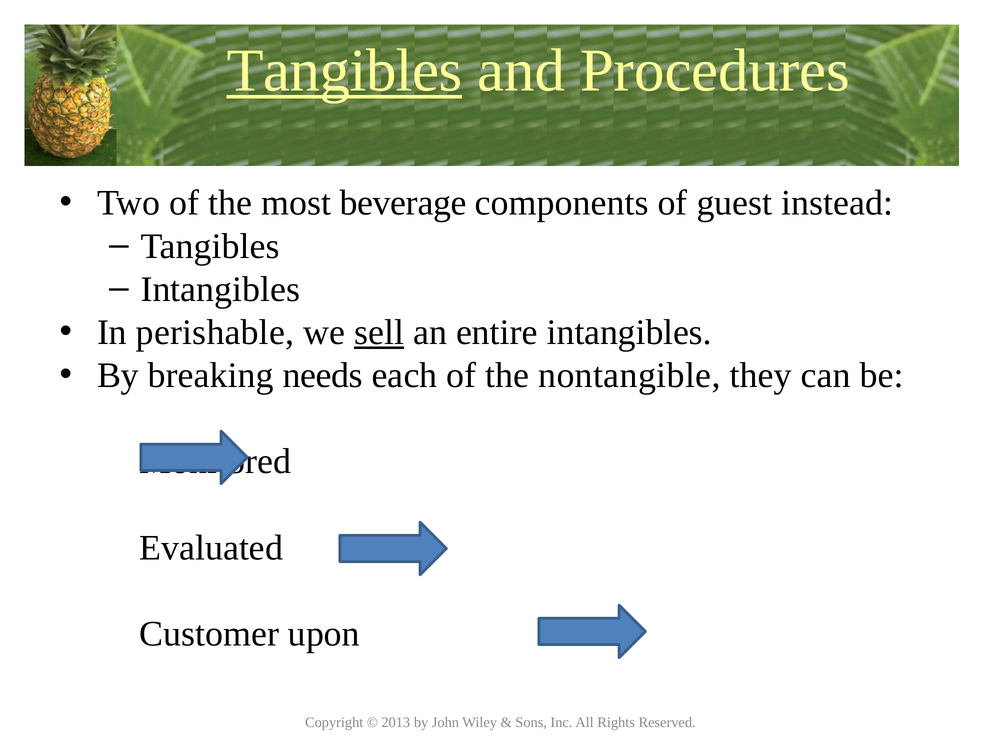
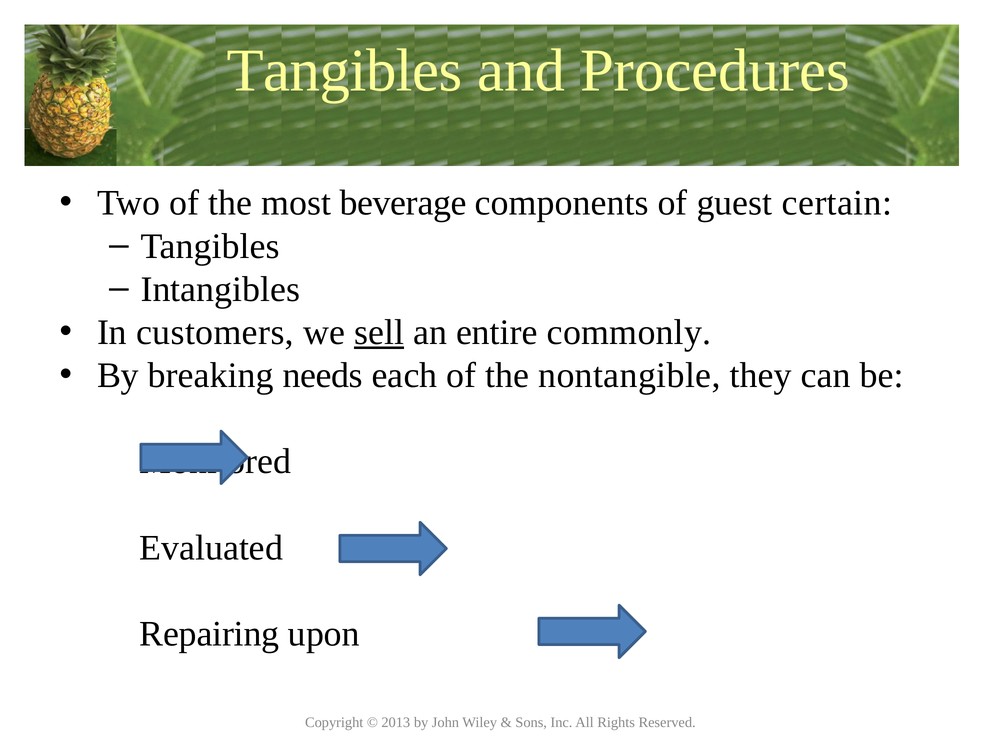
Tangibles at (345, 71) underline: present -> none
instead: instead -> certain
perishable: perishable -> customers
entire intangibles: intangibles -> commonly
Customer: Customer -> Repairing
